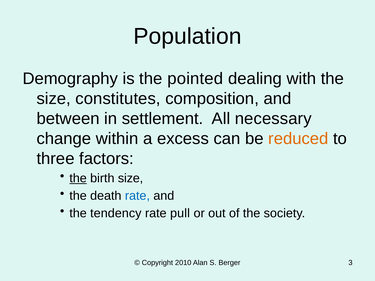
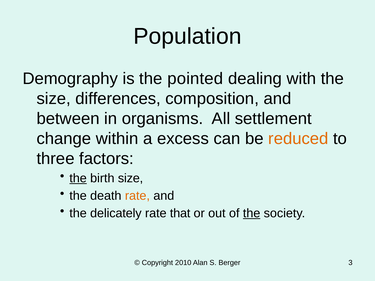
constitutes: constitutes -> differences
settlement: settlement -> organisms
necessary: necessary -> settlement
rate at (137, 196) colour: blue -> orange
tendency: tendency -> delicately
pull: pull -> that
the at (252, 213) underline: none -> present
